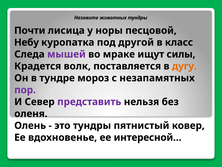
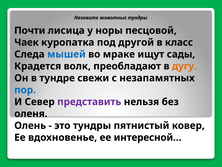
Небу: Небу -> Чаек
мышей colour: purple -> blue
силы: силы -> сады
поставляется: поставляется -> преобладают
мороз: мороз -> свежи
пор colour: purple -> blue
